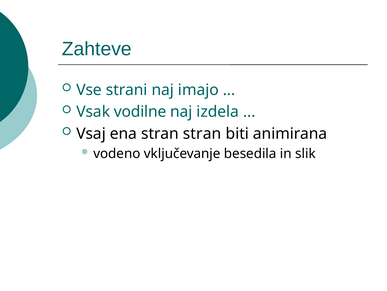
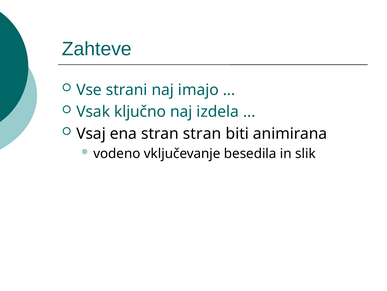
vodilne: vodilne -> ključno
